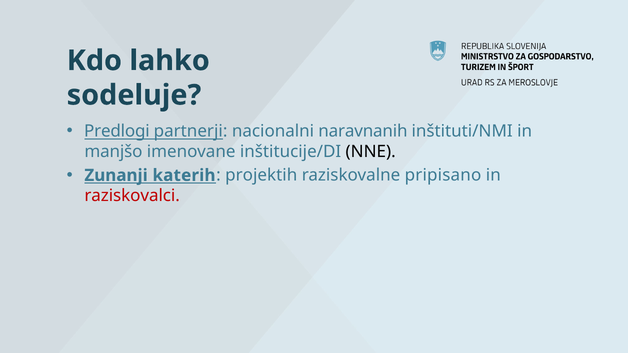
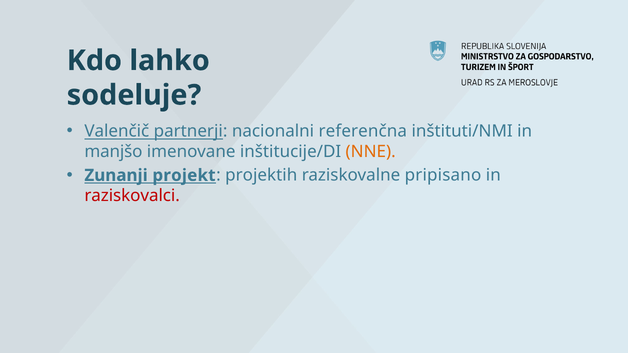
Predlogi: Predlogi -> Valenčič
naravnanih: naravnanih -> referenčna
NNE colour: black -> orange
katerih: katerih -> projekt
